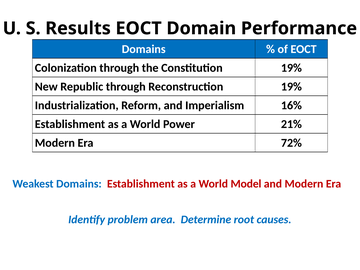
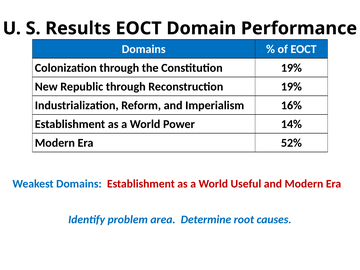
21%: 21% -> 14%
72%: 72% -> 52%
Model: Model -> Useful
